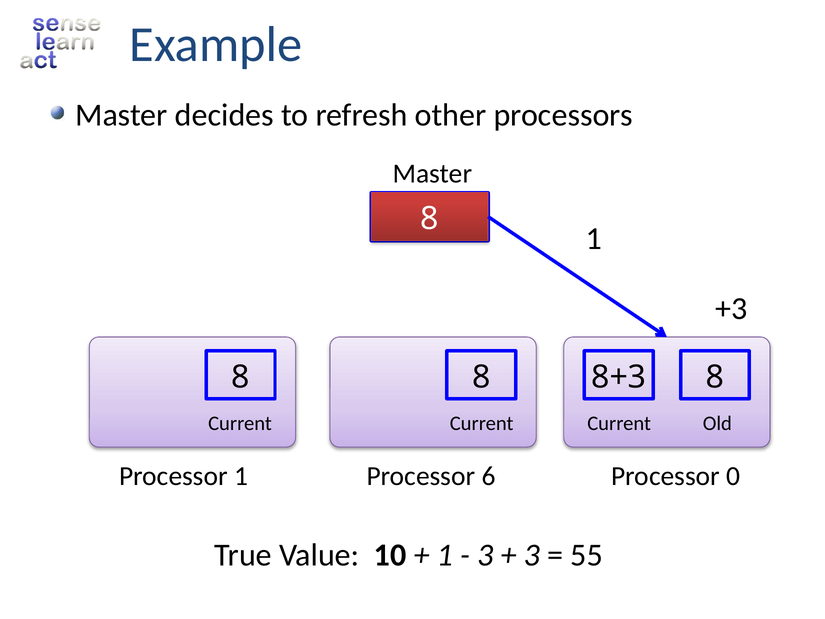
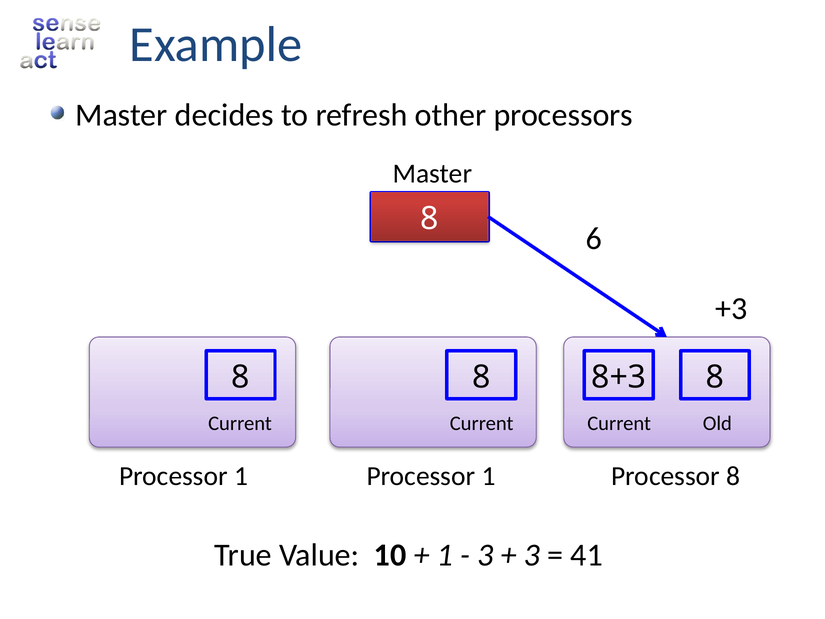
1 at (594, 239): 1 -> 6
1 Processor 6: 6 -> 1
Processor 0: 0 -> 8
55: 55 -> 41
